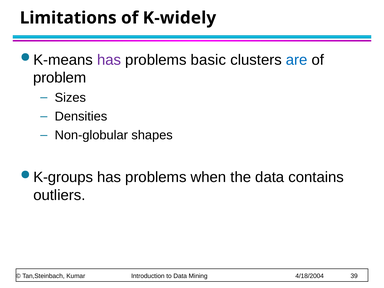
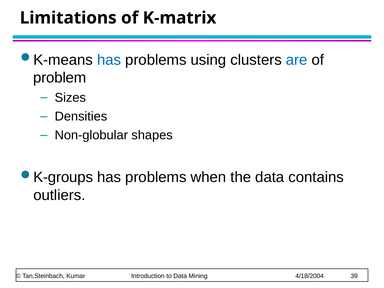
K-widely: K-widely -> K-matrix
has at (109, 60) colour: purple -> blue
basic: basic -> using
